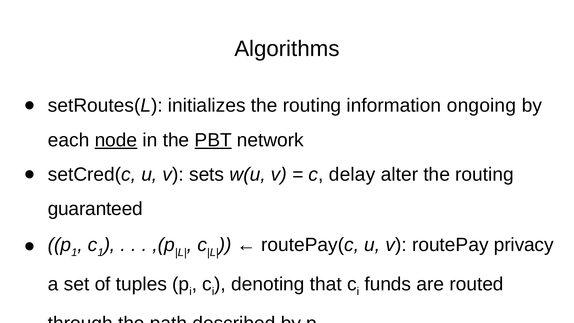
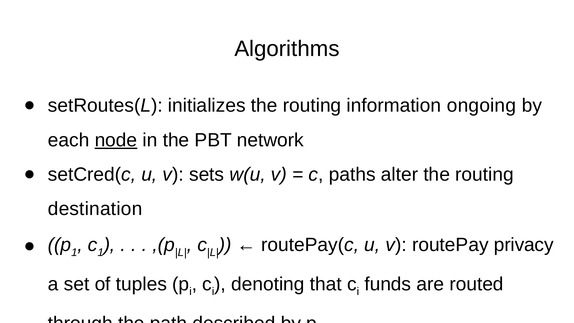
PBT underline: present -> none
delay: delay -> paths
guaranteed: guaranteed -> destination
